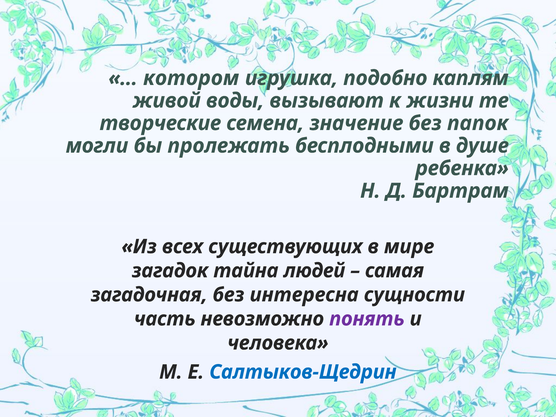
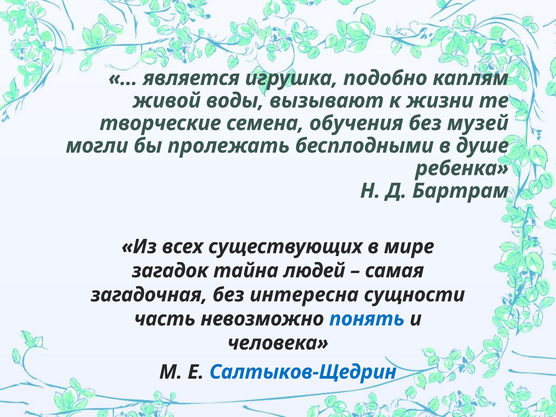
котором: котором -> является
значение: значение -> обучения
папок: папок -> музей
понять colour: purple -> blue
